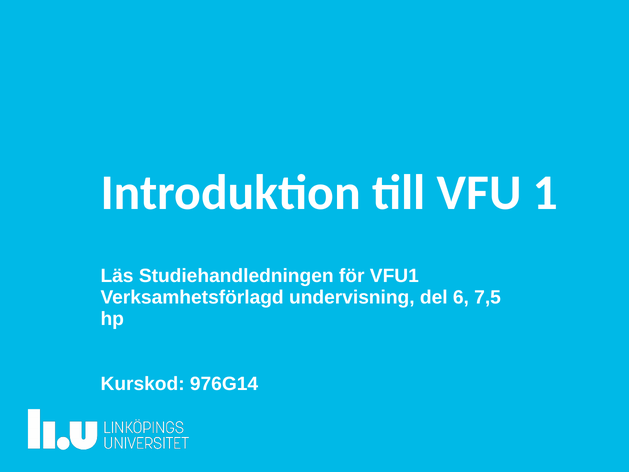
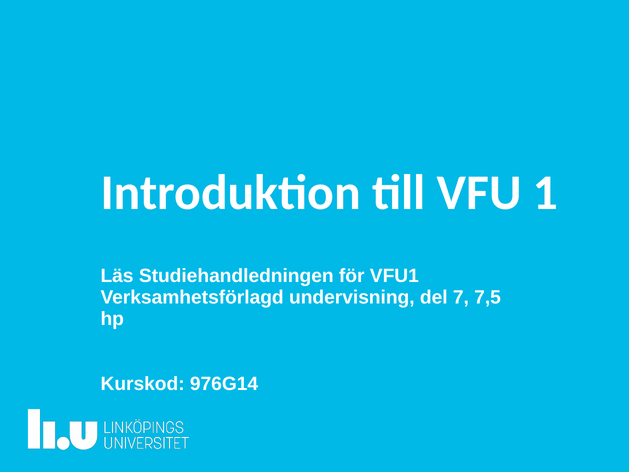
6: 6 -> 7
